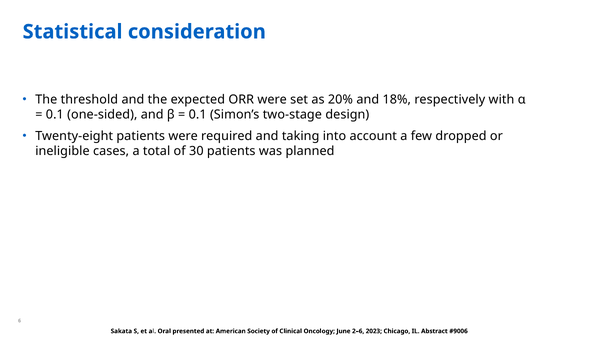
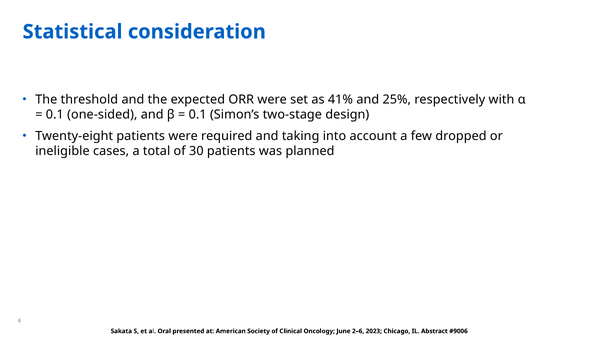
20%: 20% -> 41%
18%: 18% -> 25%
